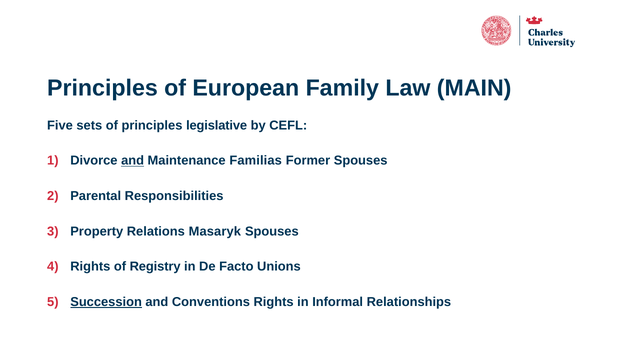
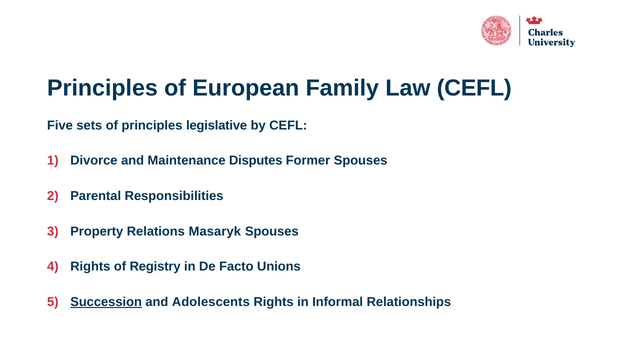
Law MAIN: MAIN -> CEFL
and at (133, 161) underline: present -> none
Familias: Familias -> Disputes
Conventions: Conventions -> Adolescents
